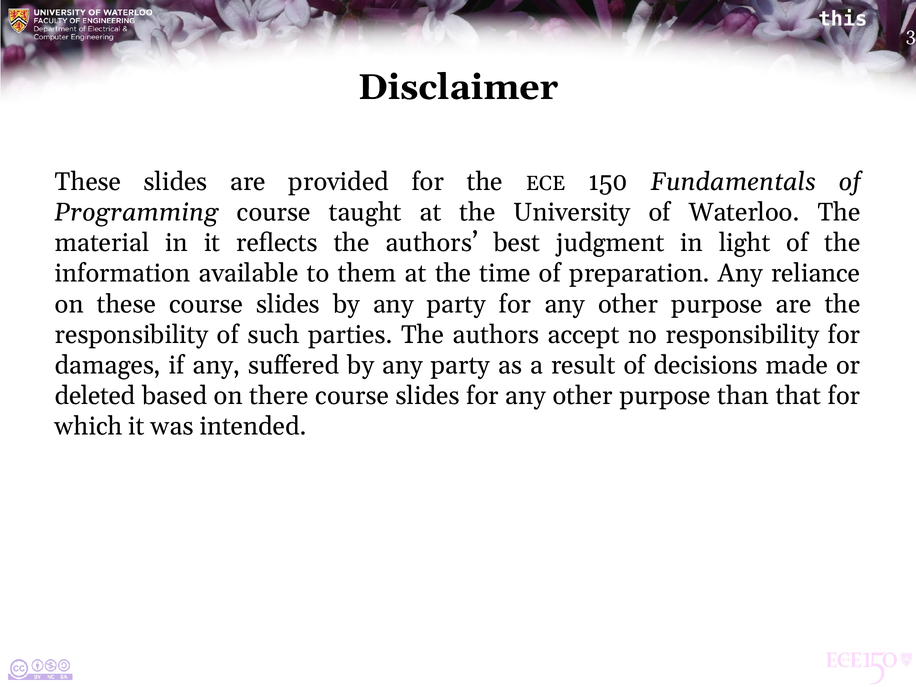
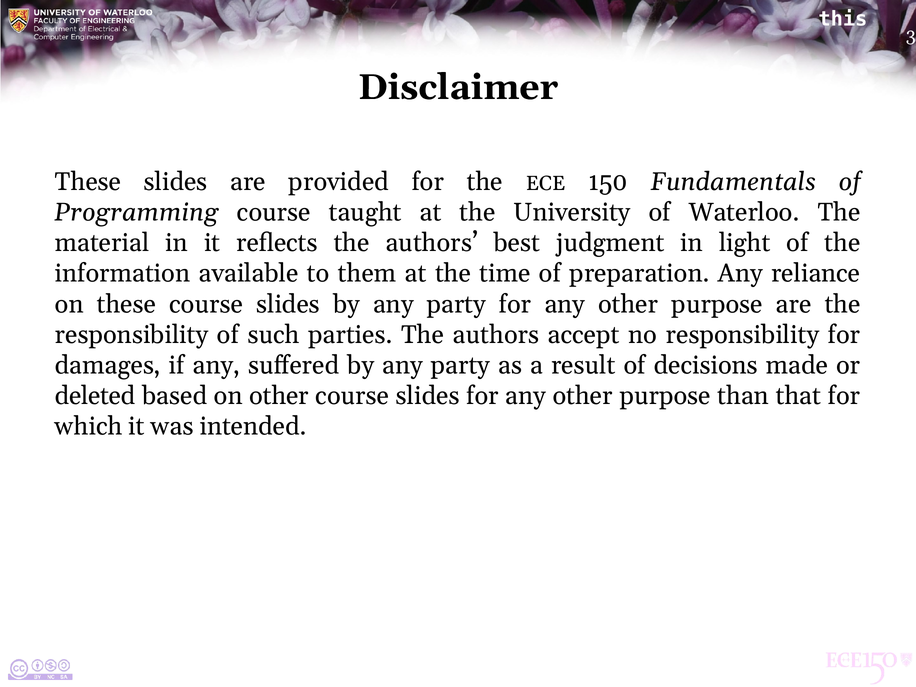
on there: there -> other
